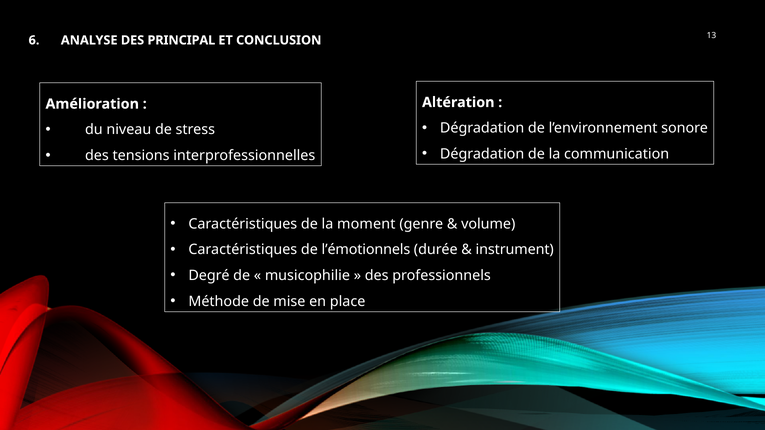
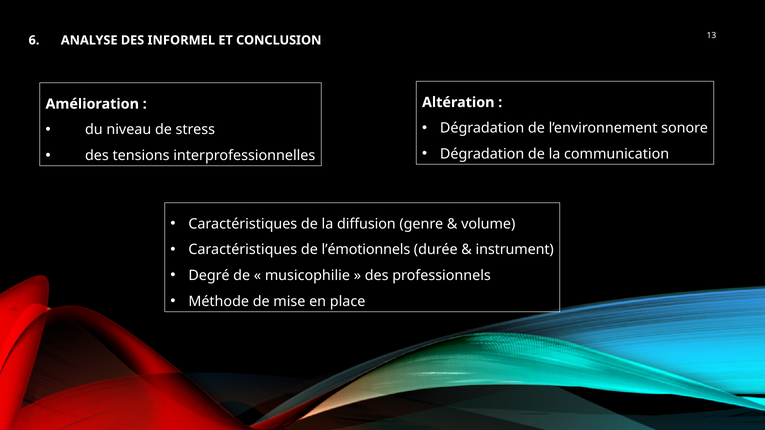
PRINCIPAL: PRINCIPAL -> INFORMEL
moment: moment -> diffusion
